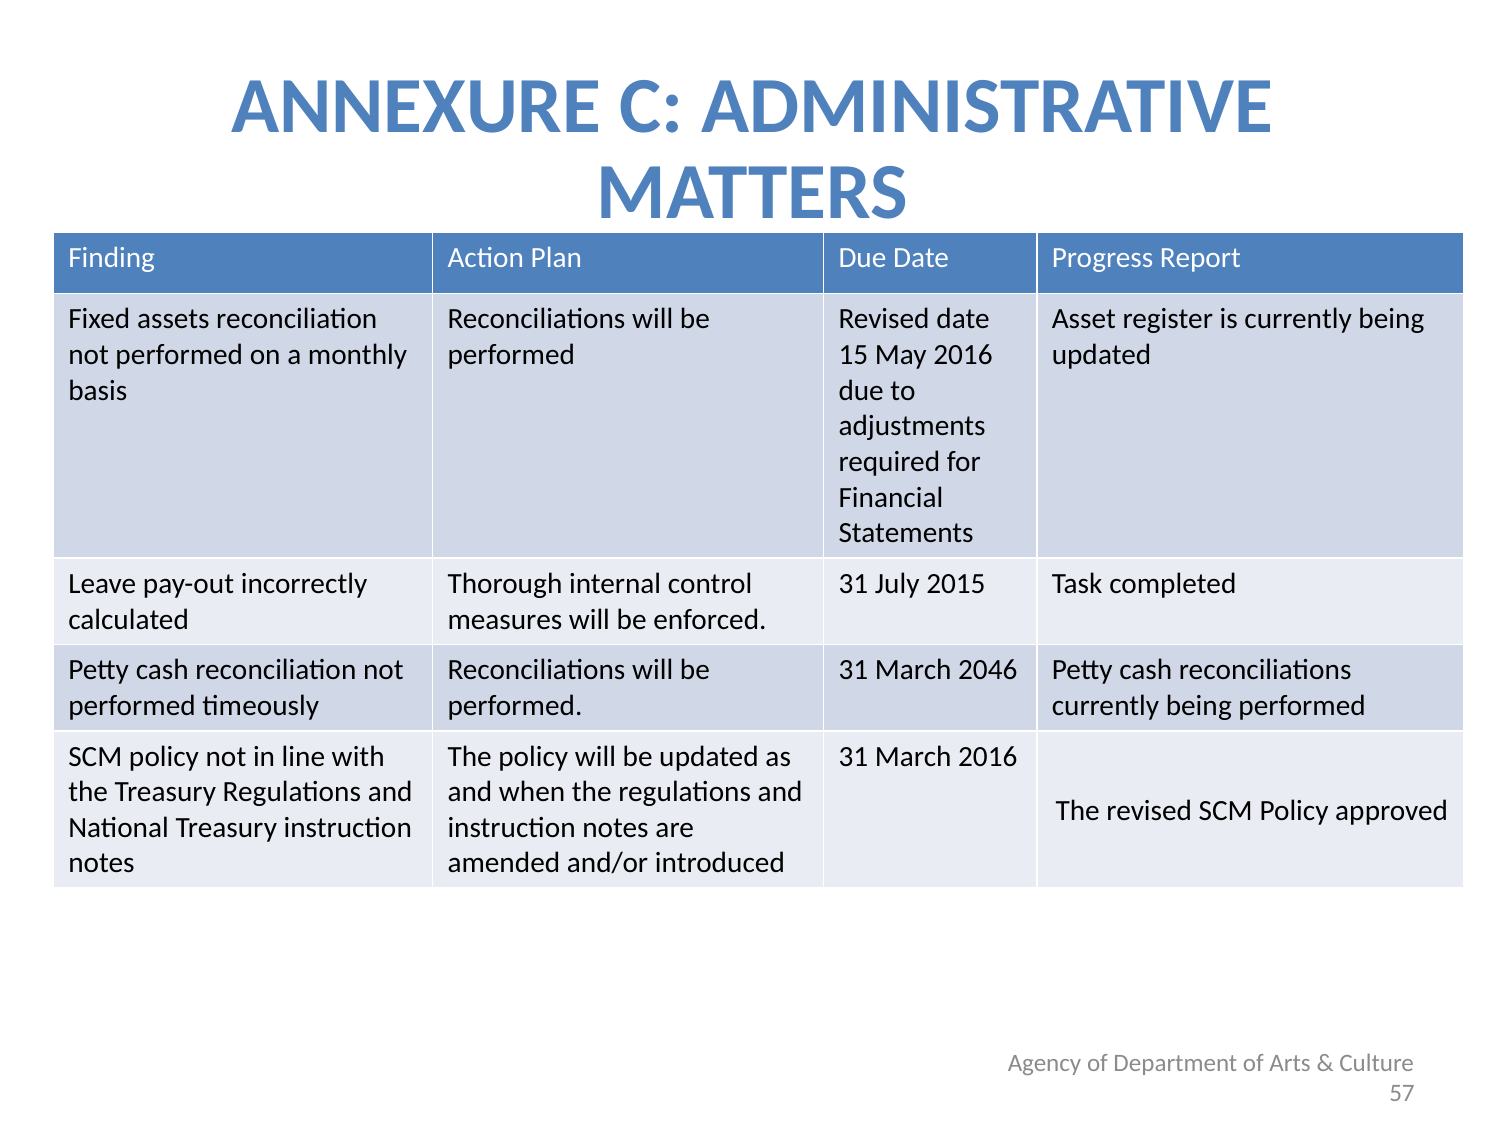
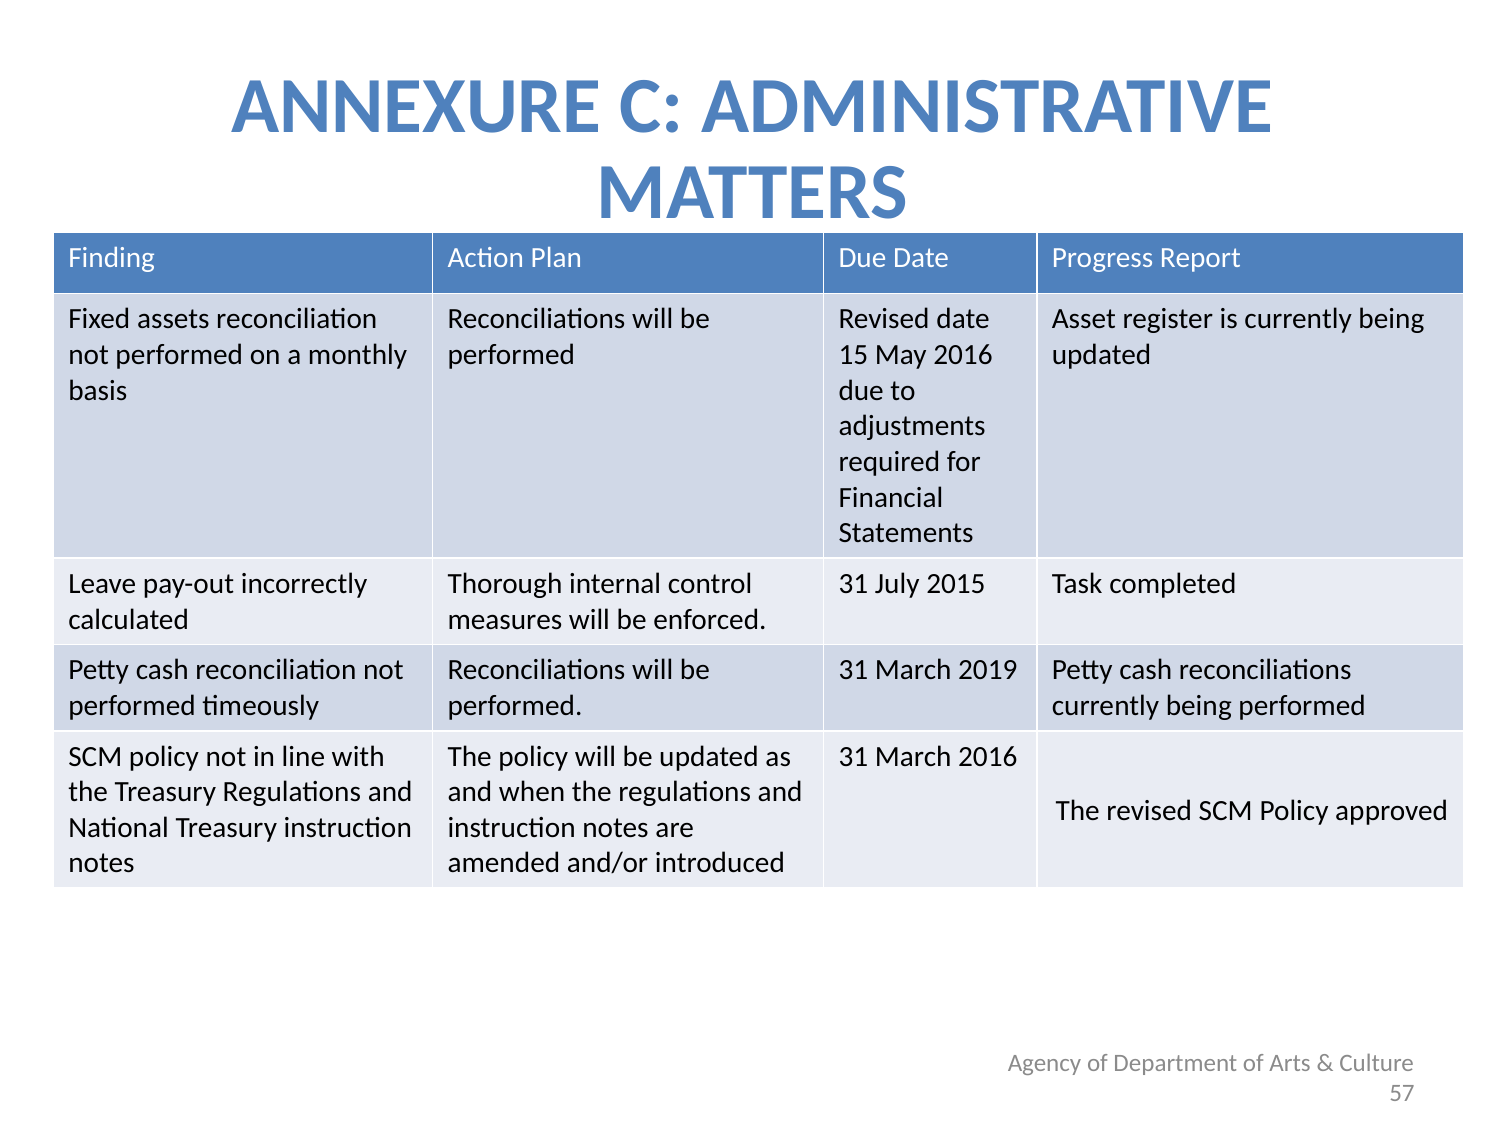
2046: 2046 -> 2019
